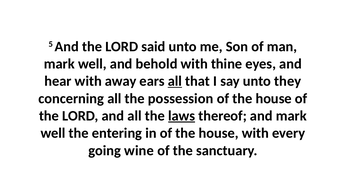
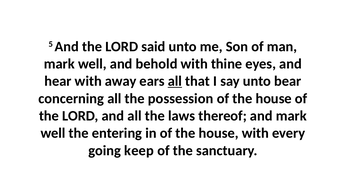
they: they -> bear
laws underline: present -> none
wine: wine -> keep
